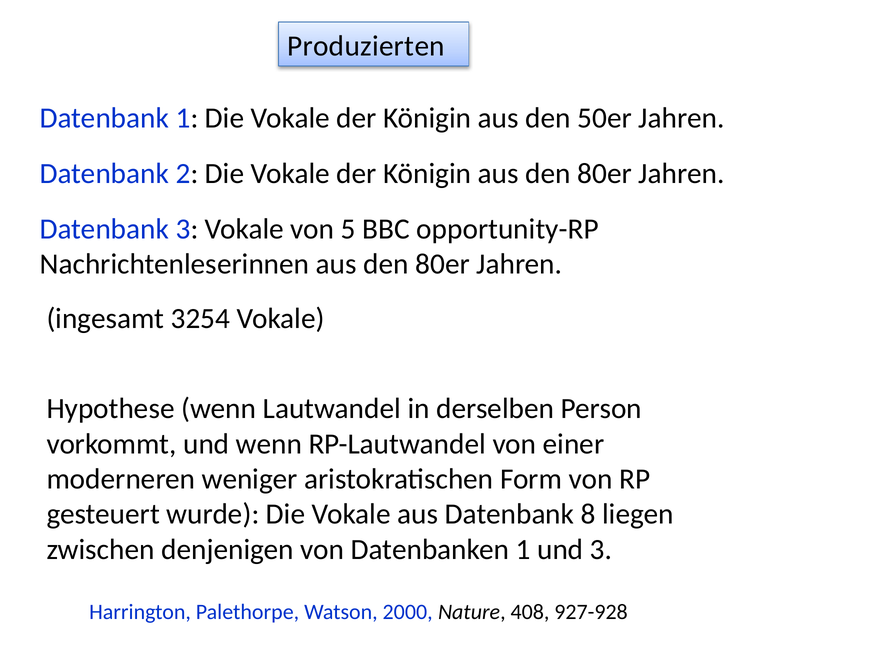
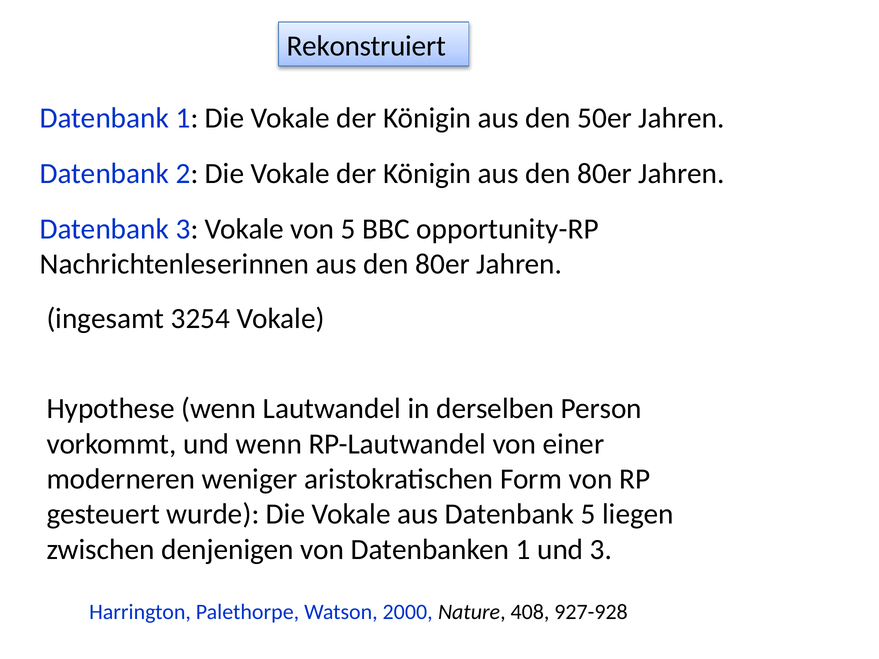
Produzierten: Produzierten -> Rekonstruiert
Datenbank 8: 8 -> 5
